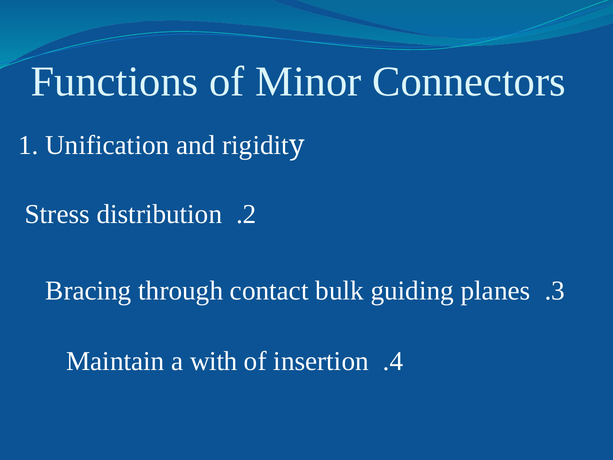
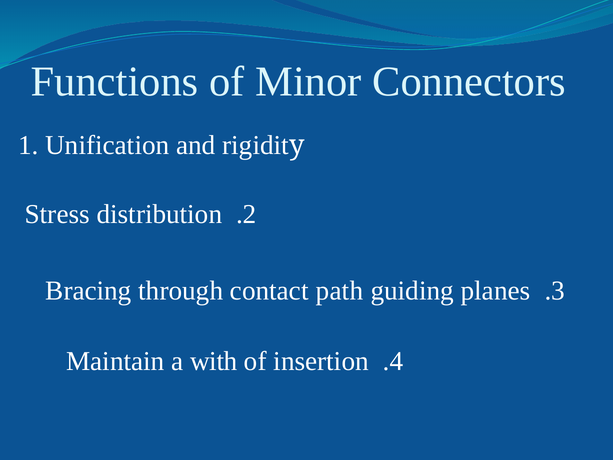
bulk: bulk -> path
